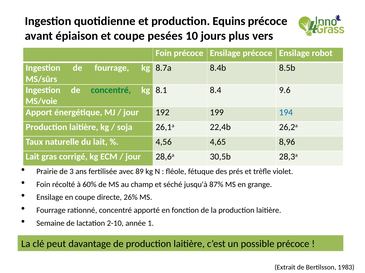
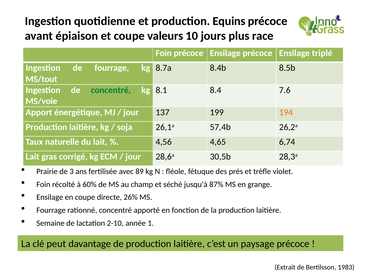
pesées: pesées -> valeurs
vers: vers -> race
robot: robot -> triplé
MS/sûrs: MS/sûrs -> MS/tout
9.6: 9.6 -> 7.6
192: 192 -> 137
194 colour: blue -> orange
22,4b: 22,4b -> 57,4b
8,96: 8,96 -> 6,74
possible: possible -> paysage
